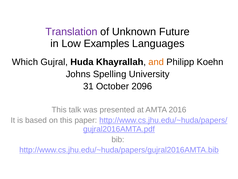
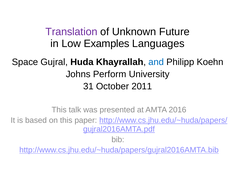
Which: Which -> Space
and colour: orange -> blue
Spelling: Spelling -> Perform
2096: 2096 -> 2011
